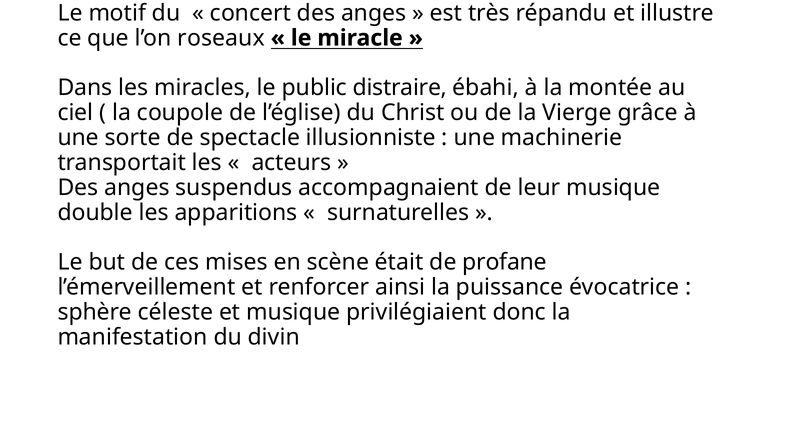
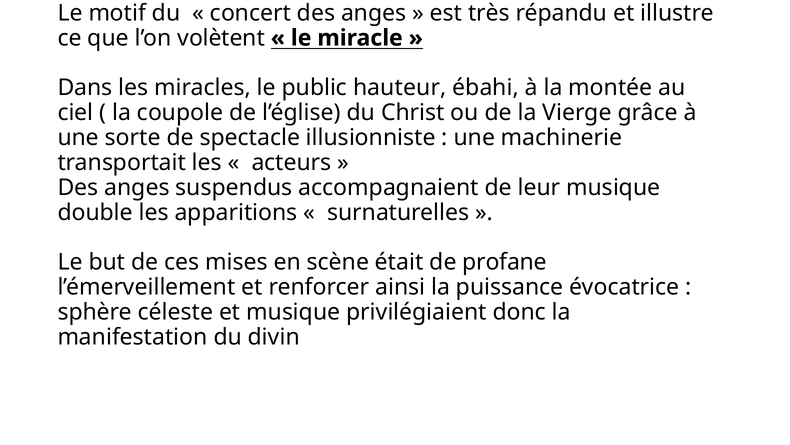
roseaux: roseaux -> volètent
distraire: distraire -> hauteur
